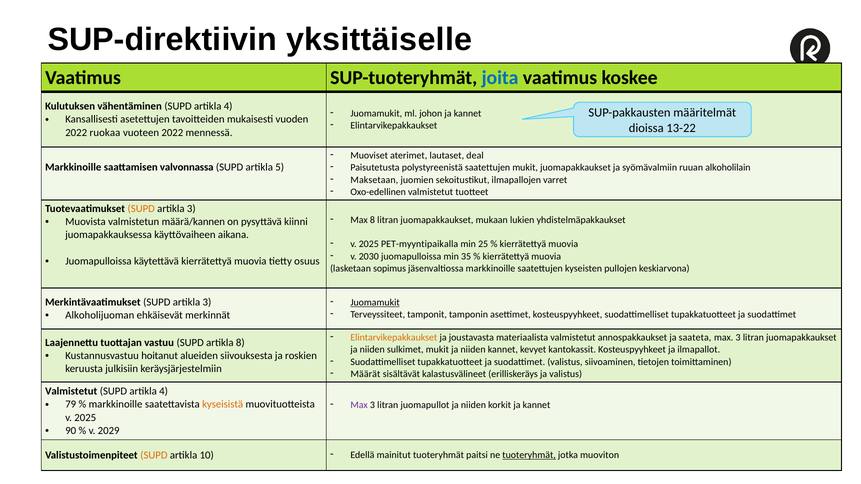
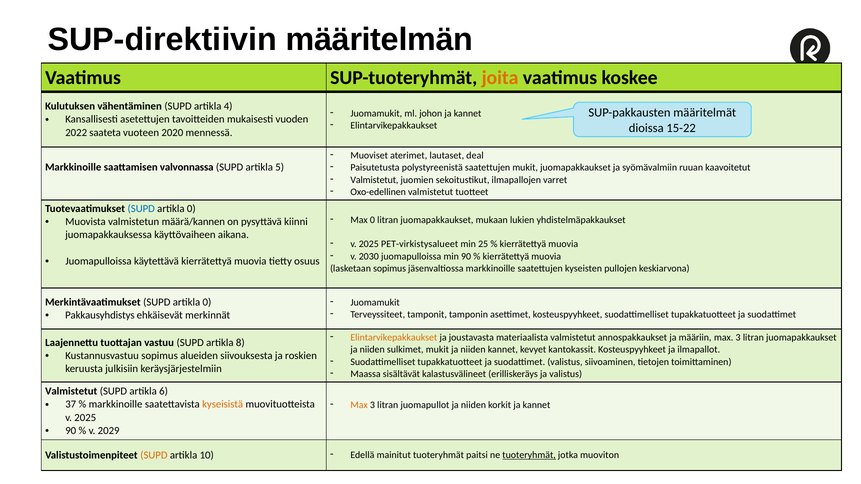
yksittäiselle: yksittäiselle -> määritelmän
joita colour: blue -> orange
13-22: 13-22 -> 15-22
ruokaa: ruokaa -> saateta
vuoteen 2022: 2022 -> 2020
alkoholilain: alkoholilain -> kaavoitetut
Maksetaan at (374, 180): Maksetaan -> Valmistetut
SUPD at (141, 209) colour: orange -> blue
3 at (191, 209): 3 -> 0
Max 8: 8 -> 0
PET-myyntipaikalla: PET-myyntipaikalla -> PET-virkistysalueet
min 35: 35 -> 90
Merkintävaatimukset SUPD artikla 3: 3 -> 0
Juomamukit at (375, 303) underline: present -> none
Alkoholijuoman: Alkoholijuoman -> Pakkausyhdistys
saateta: saateta -> määriin
Kustannusvastuu hoitanut: hoitanut -> sopimus
Määrät: Määrät -> Maassa
4 at (164, 392): 4 -> 6
79: 79 -> 37
Max at (359, 405) colour: purple -> orange
